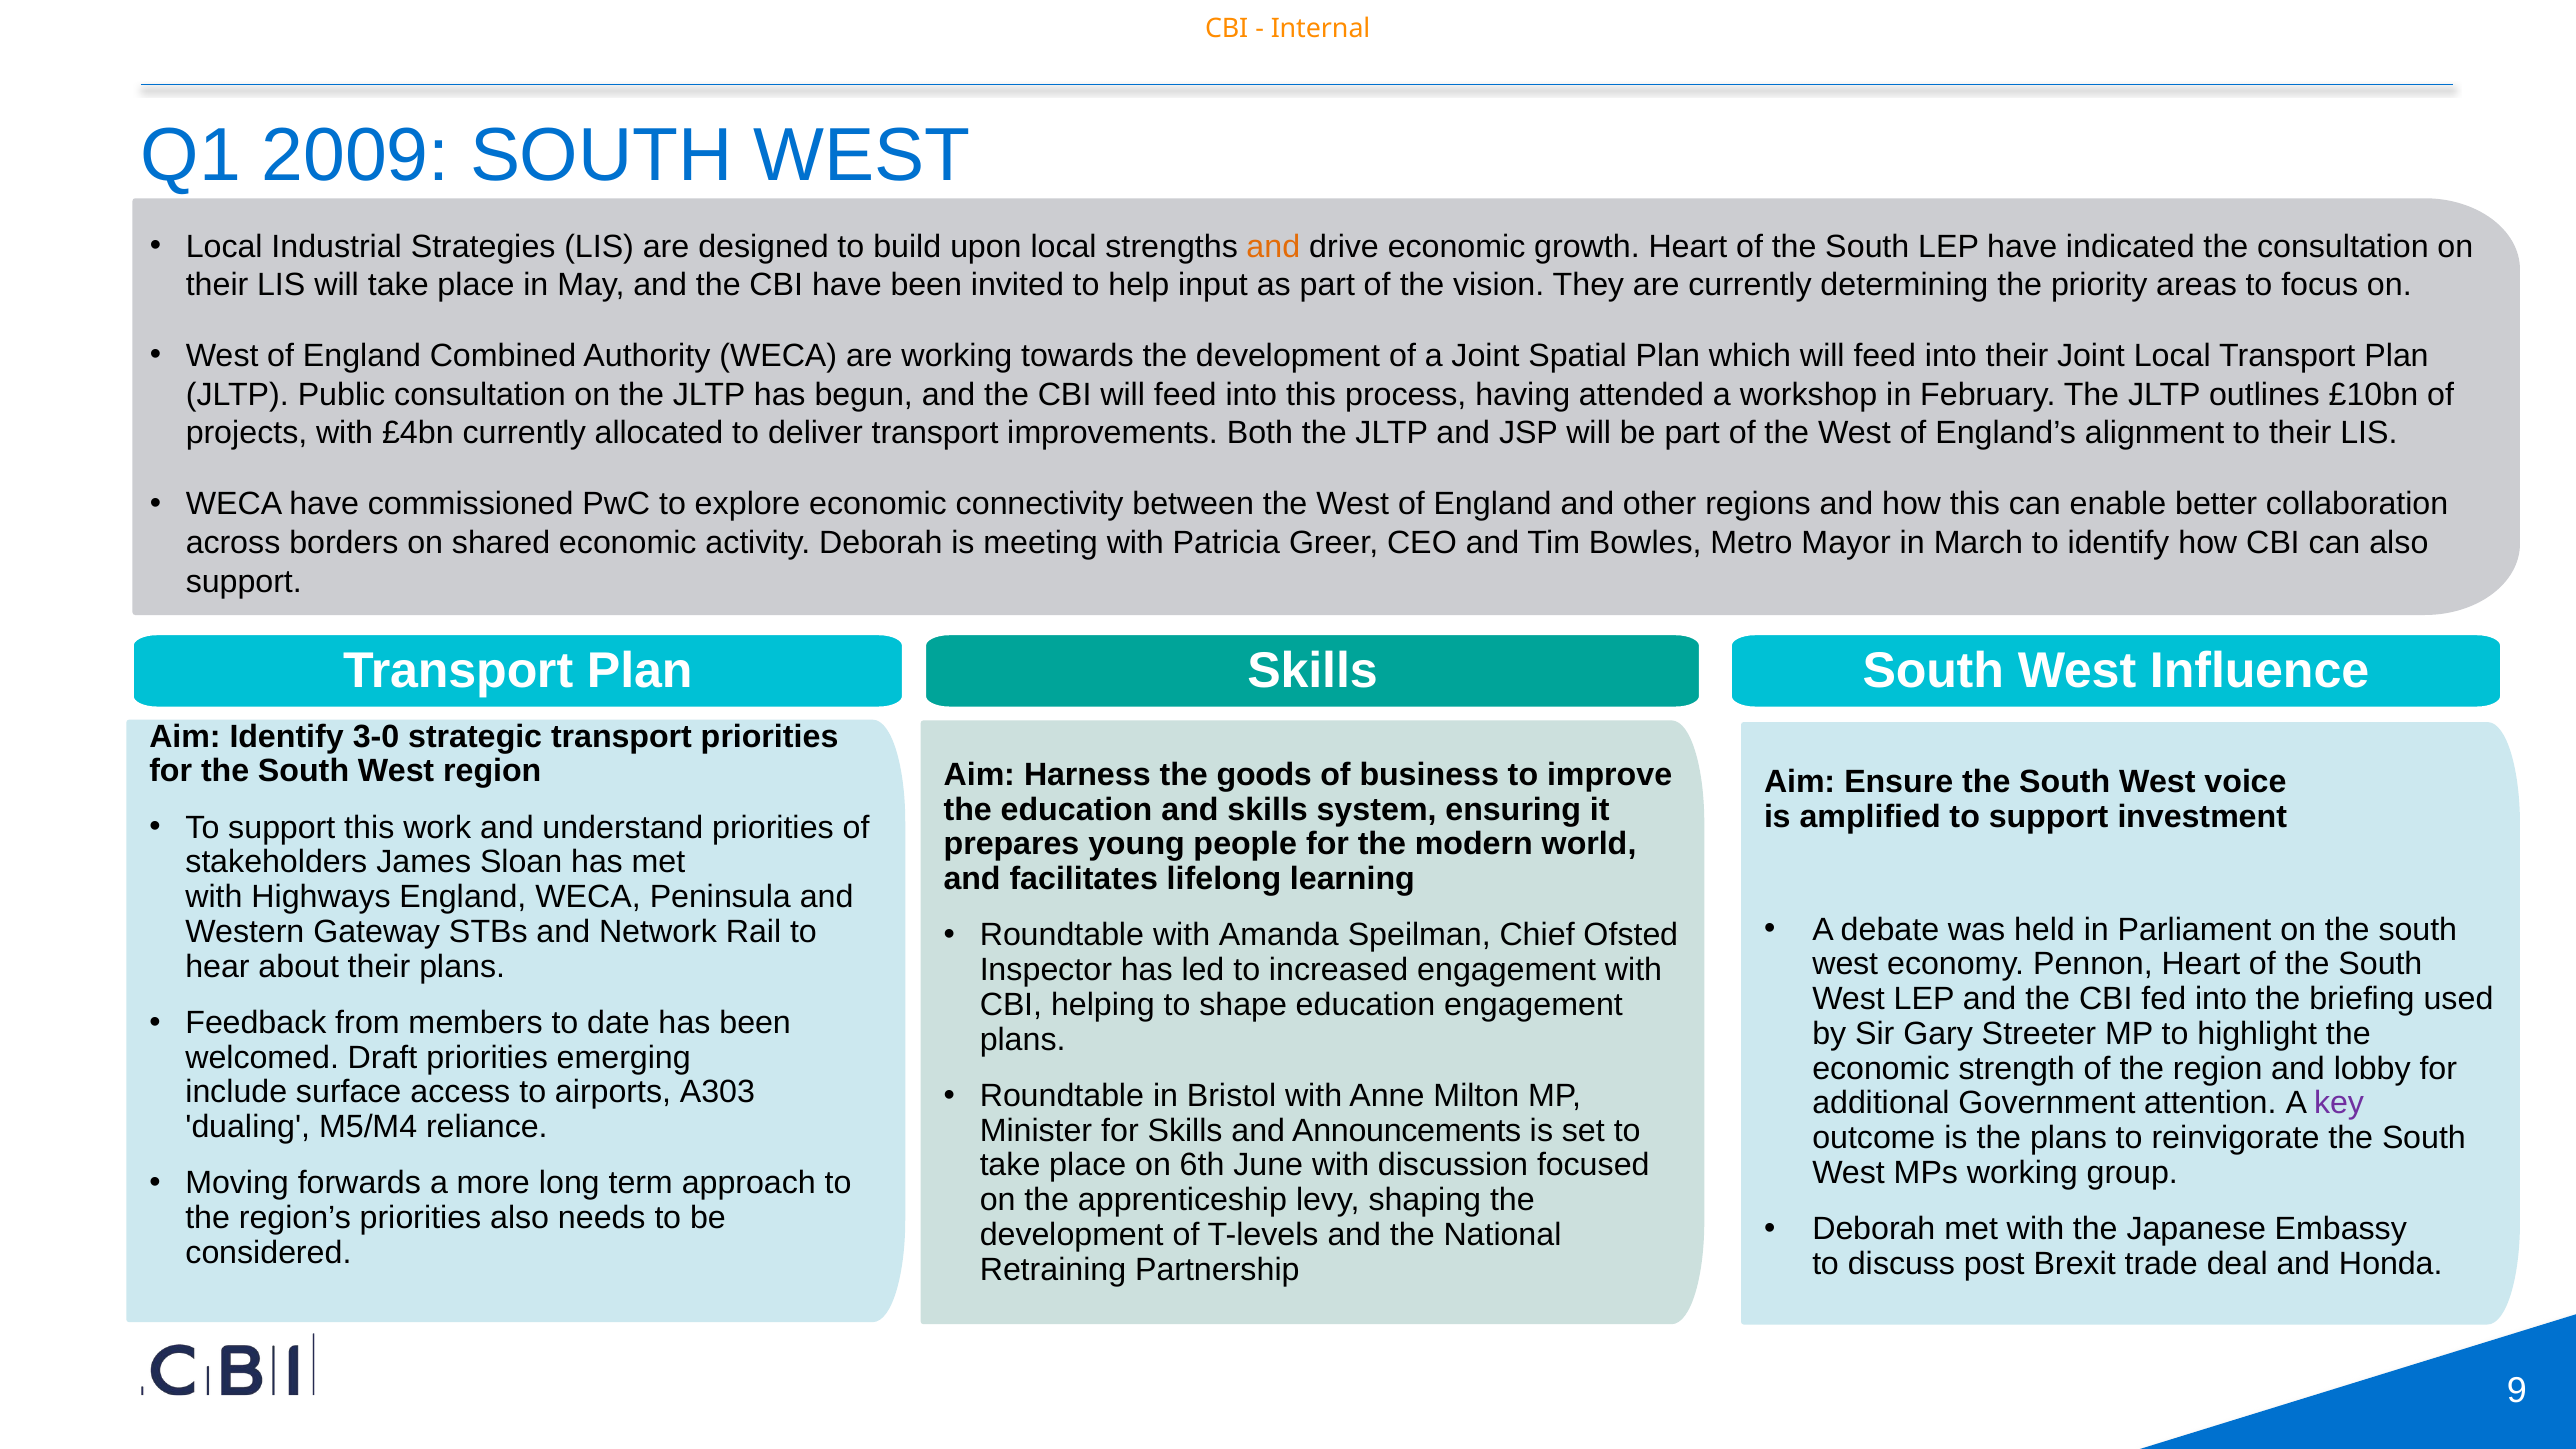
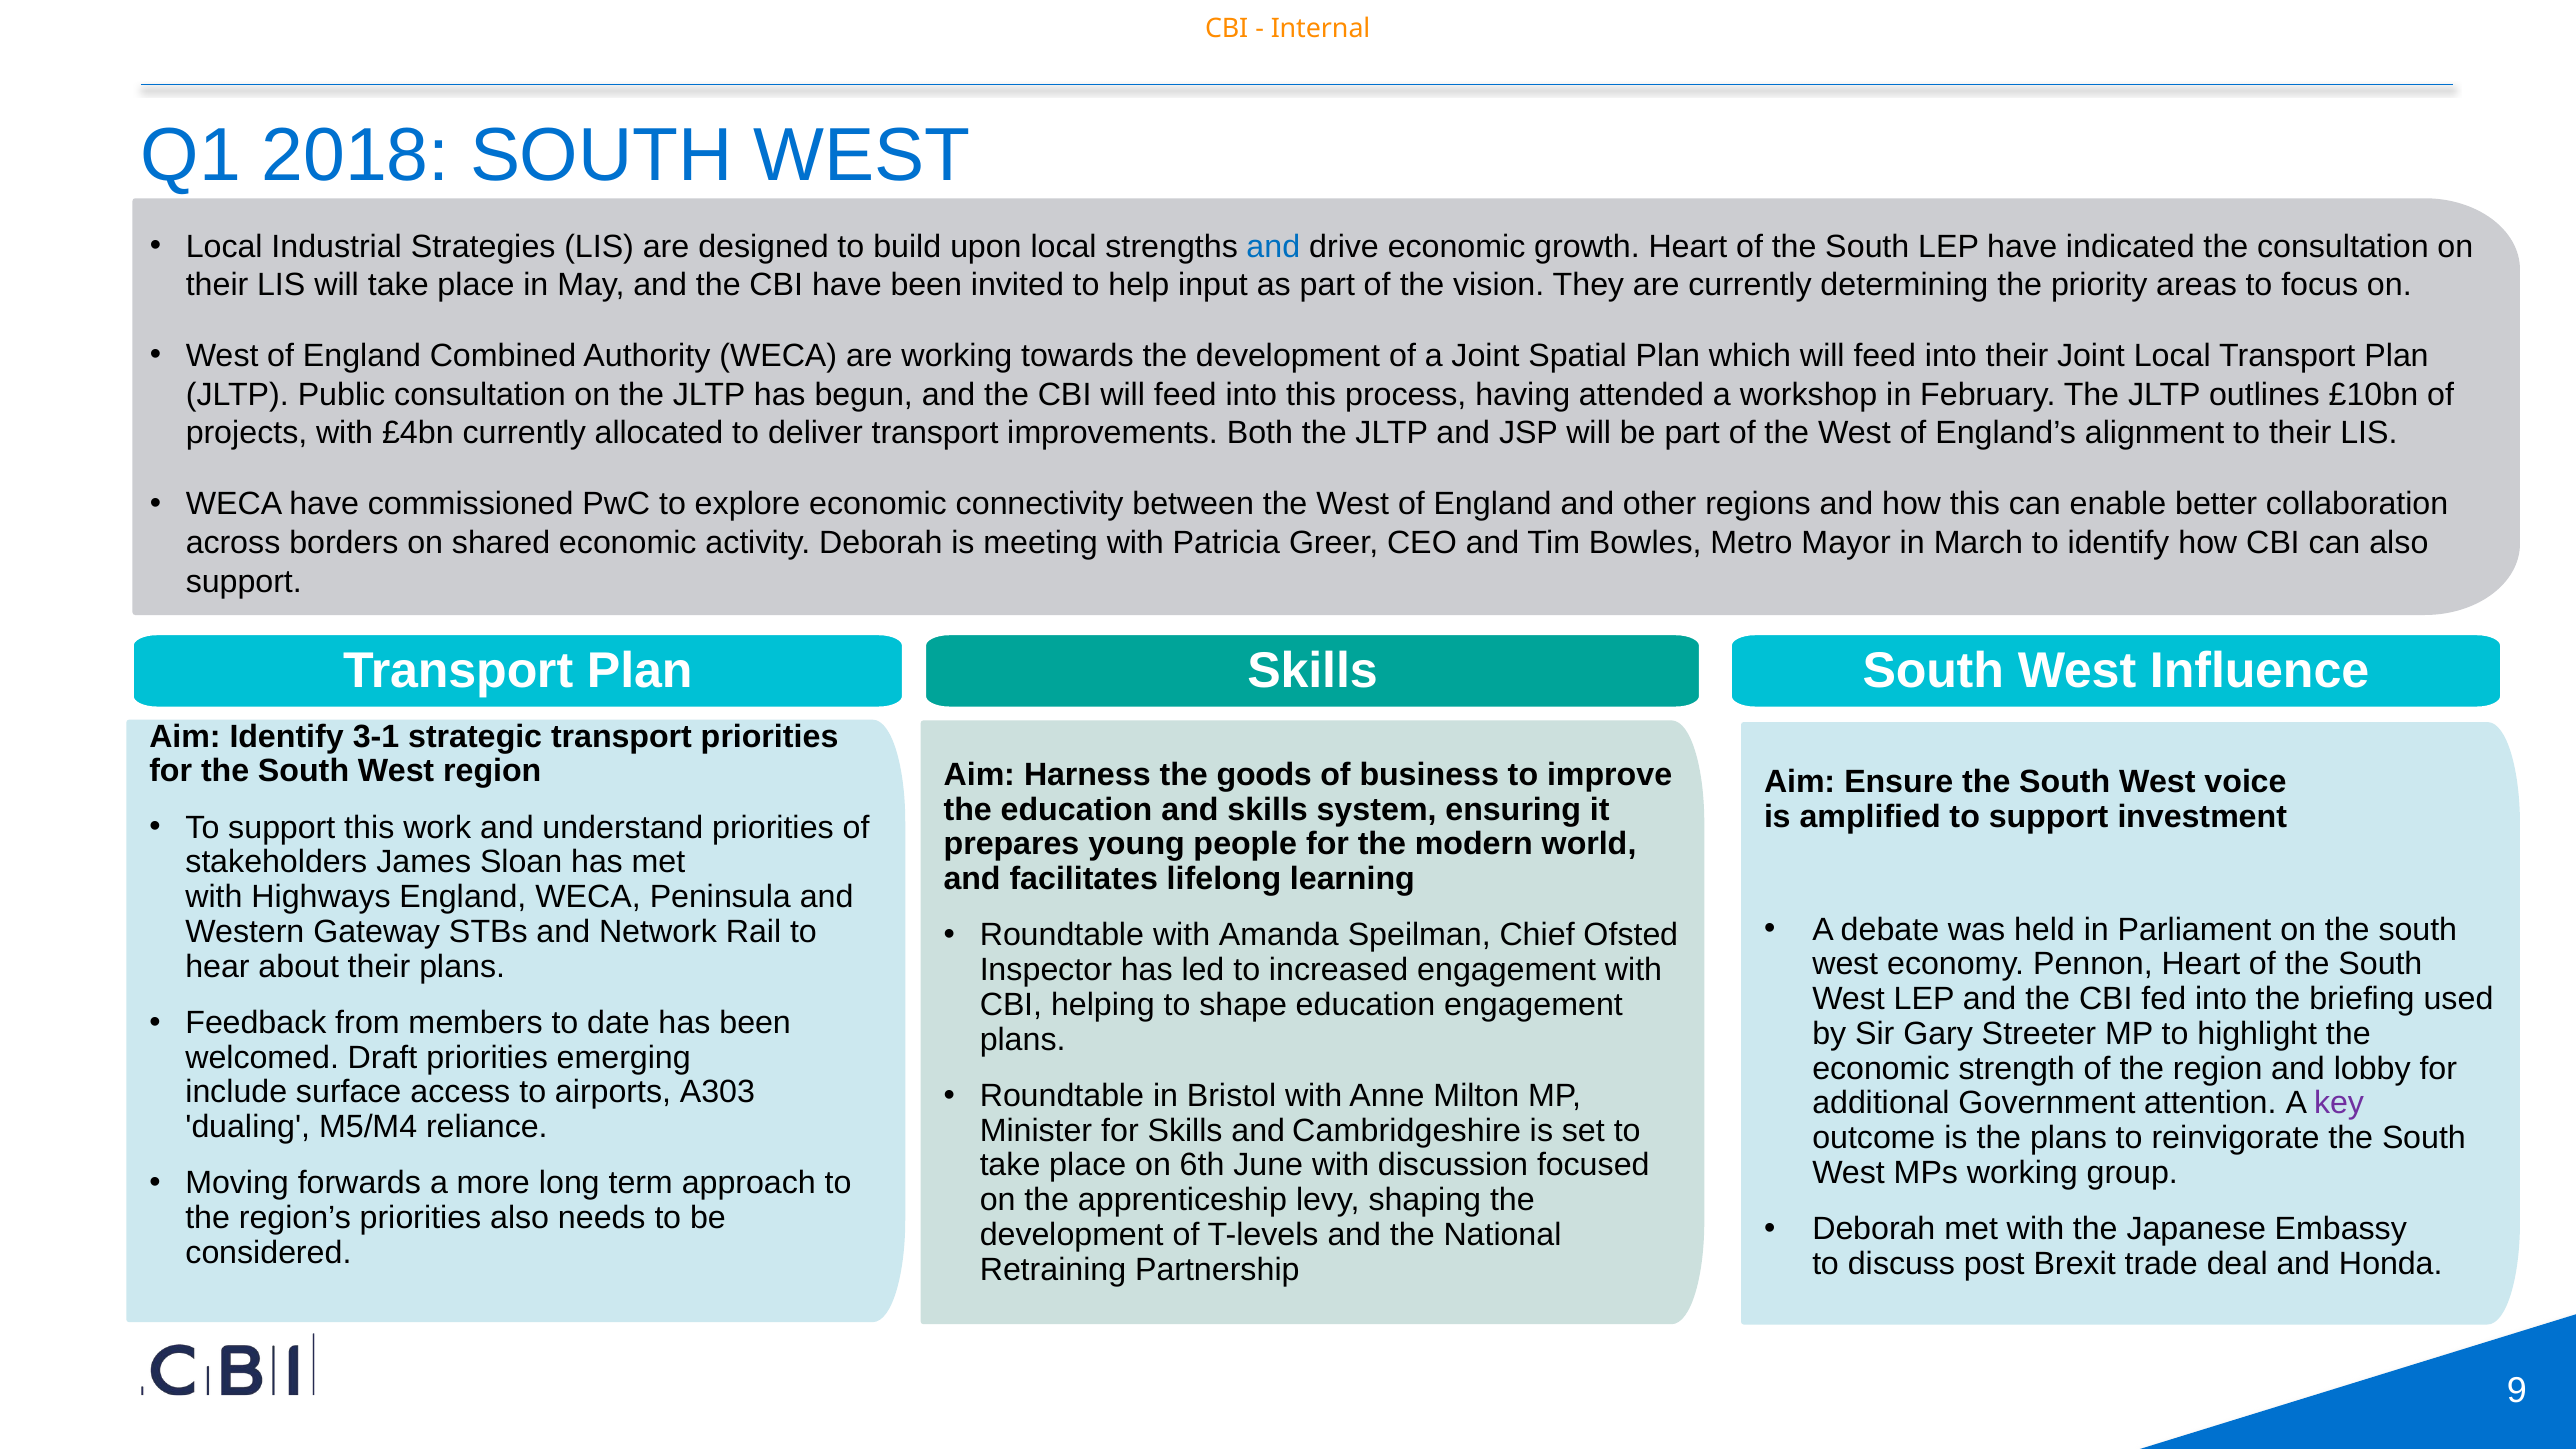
2009: 2009 -> 2018
and at (1273, 247) colour: orange -> blue
3-0: 3-0 -> 3-1
Announcements: Announcements -> Cambridgeshire
